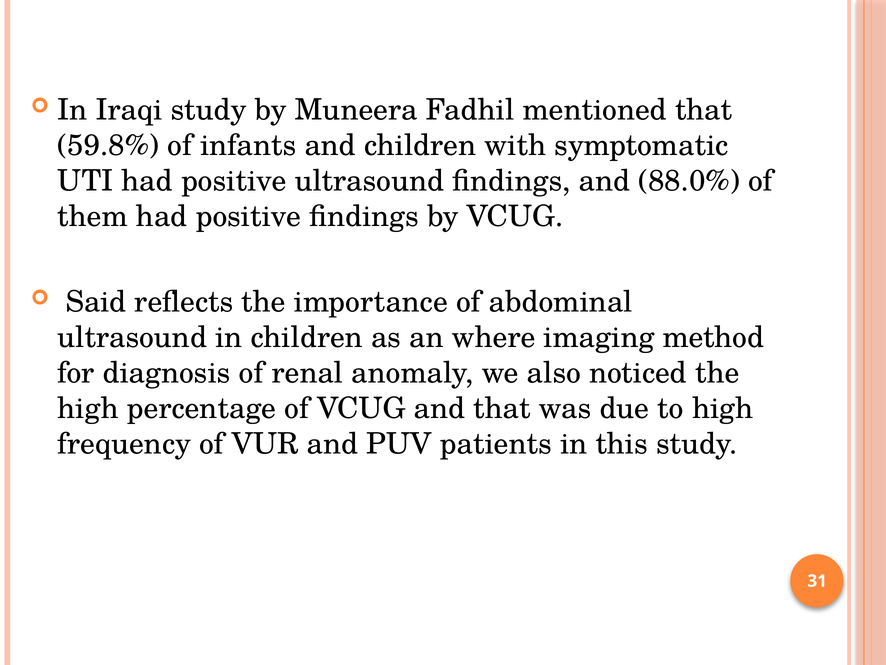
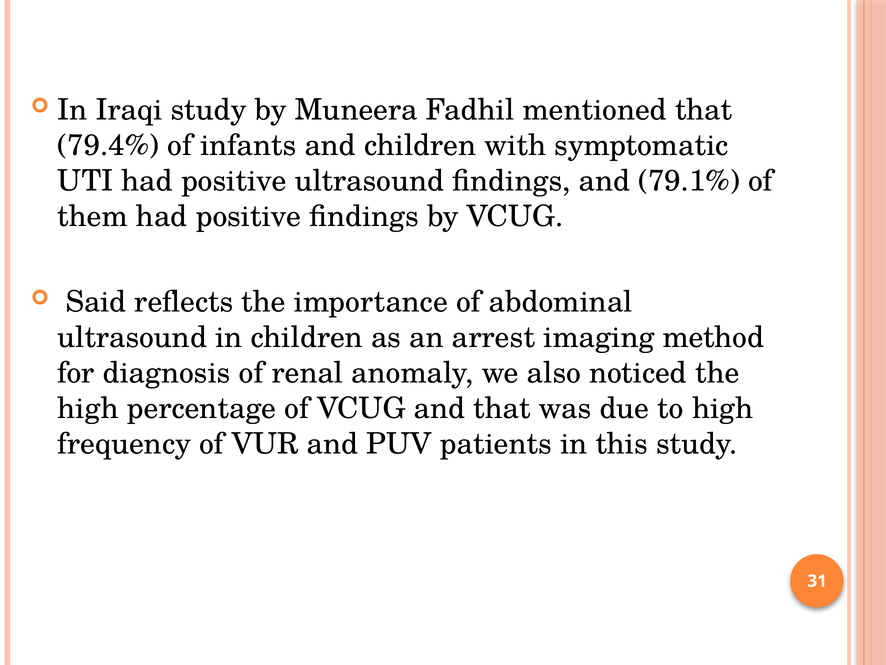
59.8%: 59.8% -> 79.4%
88.0%: 88.0% -> 79.1%
where: where -> arrest
